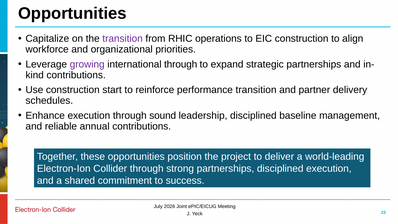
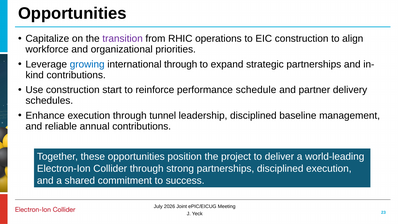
growing colour: purple -> blue
performance transition: transition -> schedule
sound: sound -> tunnel
